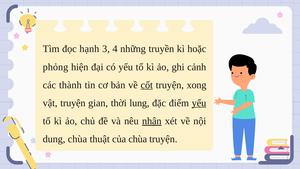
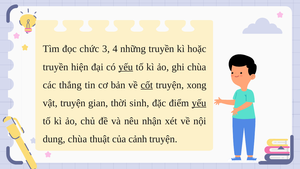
hạnh: hạnh -> chức
phỏng at (55, 67): phỏng -> truyền
yếu at (126, 67) underline: none -> present
ghi cảnh: cảnh -> chùa
thành: thành -> thắng
lung: lung -> sinh
nhận underline: present -> none
của chùa: chùa -> cảnh
